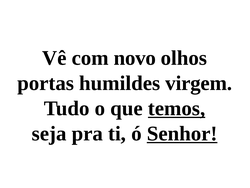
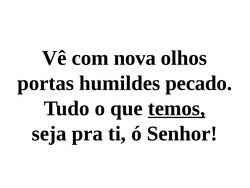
novo: novo -> nova
virgem: virgem -> pecado
Senhor underline: present -> none
